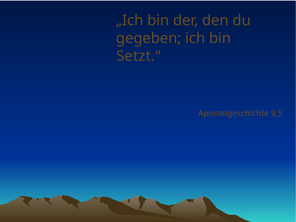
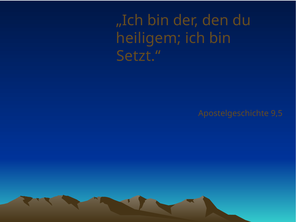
gegeben: gegeben -> heiligem
